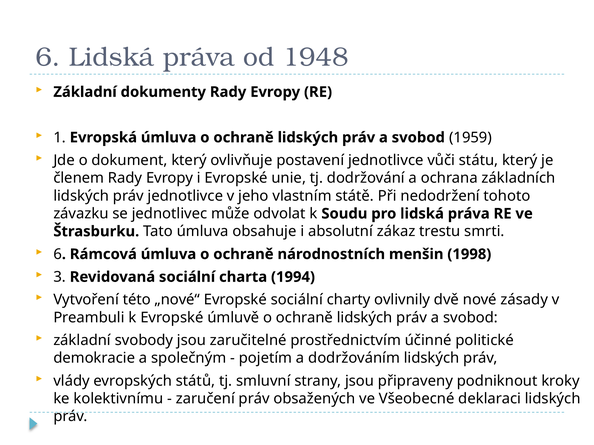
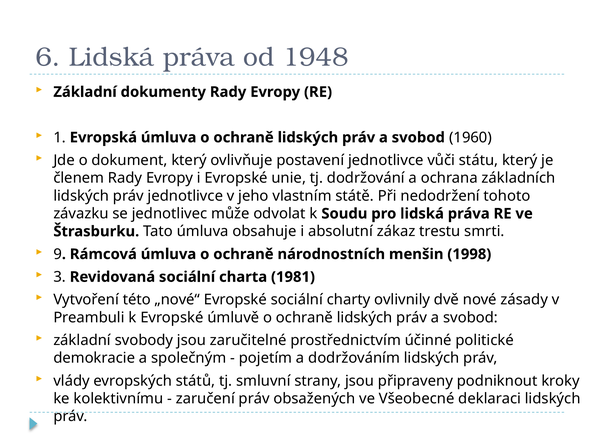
1959: 1959 -> 1960
6 at (58, 254): 6 -> 9
1994: 1994 -> 1981
